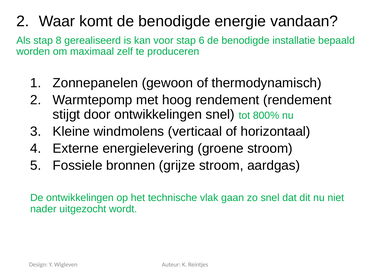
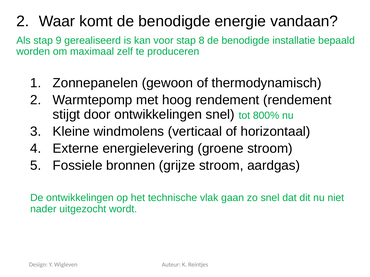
8: 8 -> 9
6: 6 -> 8
